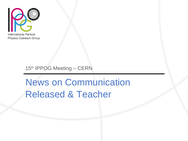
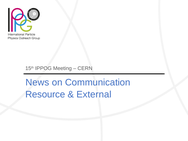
Released: Released -> Resource
Teacher: Teacher -> External
